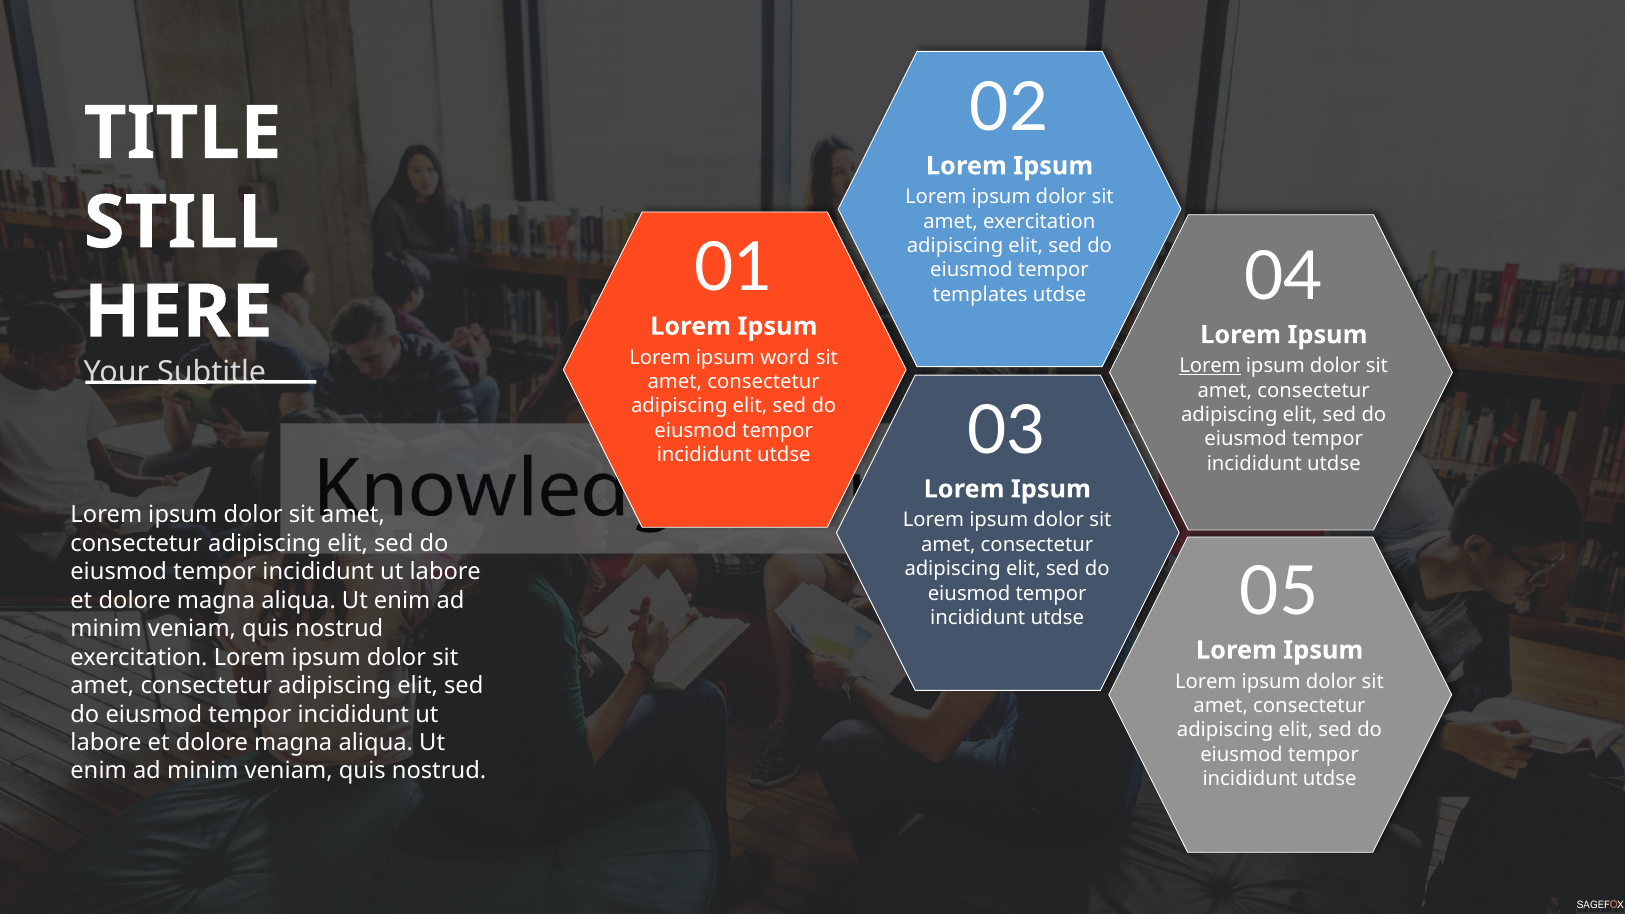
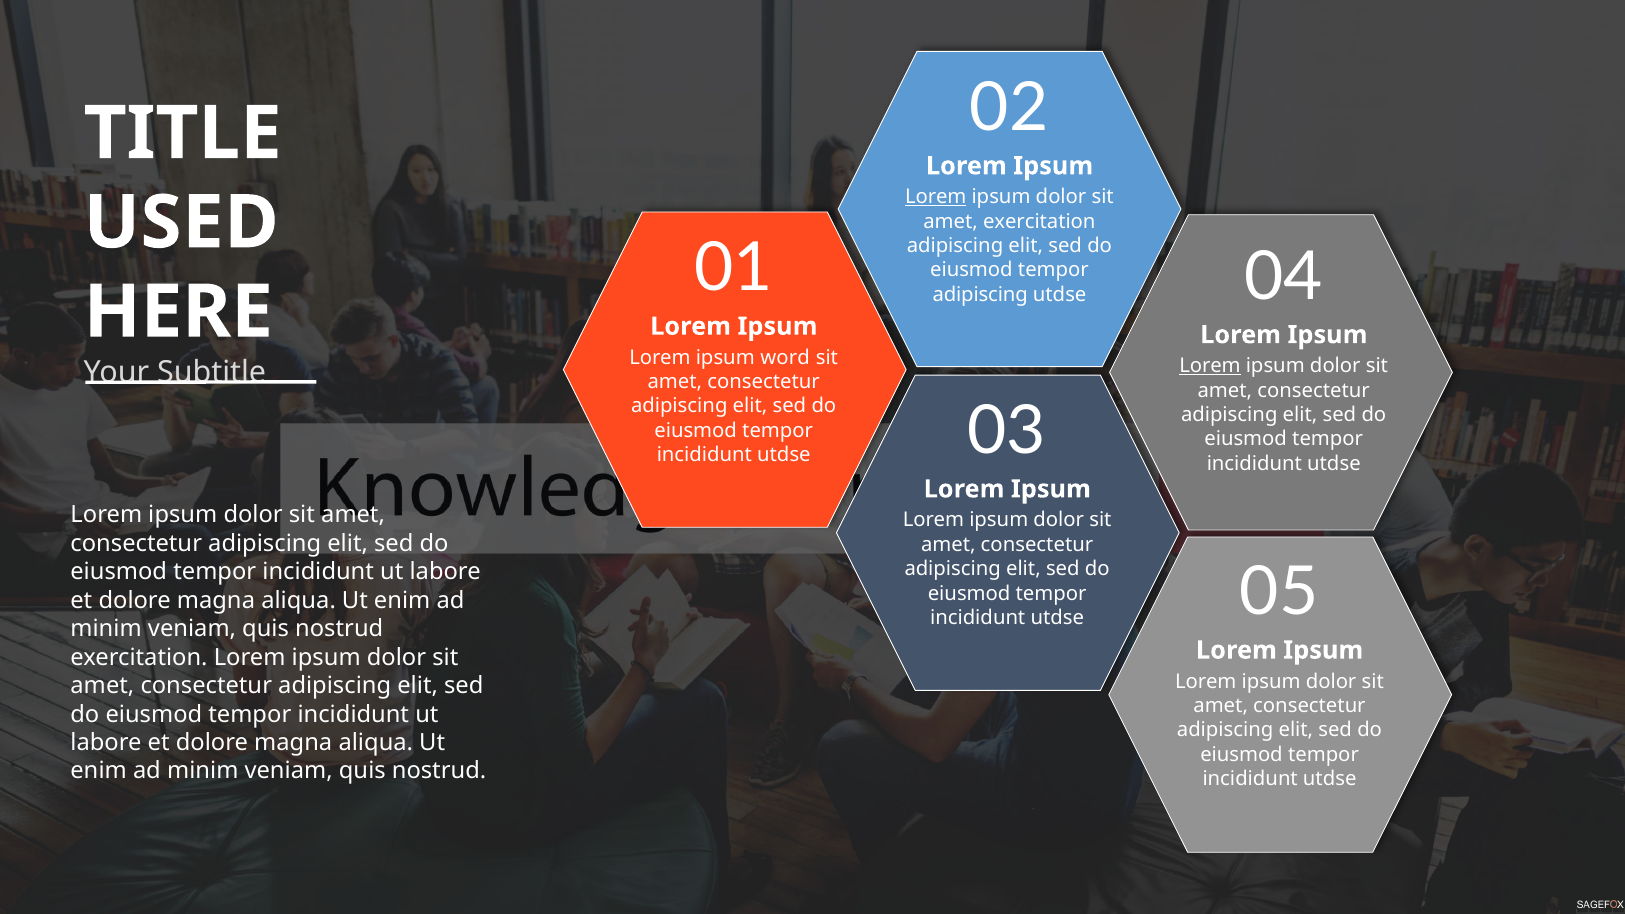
Lorem at (936, 197) underline: none -> present
STILL: STILL -> USED
templates at (980, 295): templates -> adipiscing
